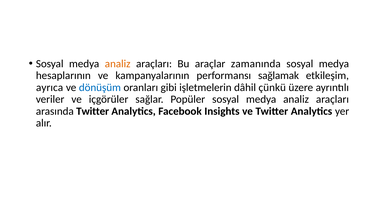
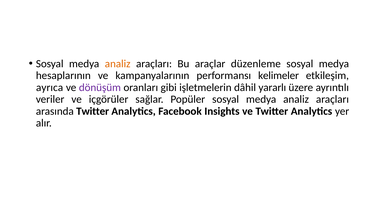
zamanında: zamanında -> düzenleme
sağlamak: sağlamak -> kelimeler
dönüşüm colour: blue -> purple
çünkü: çünkü -> yararlı
